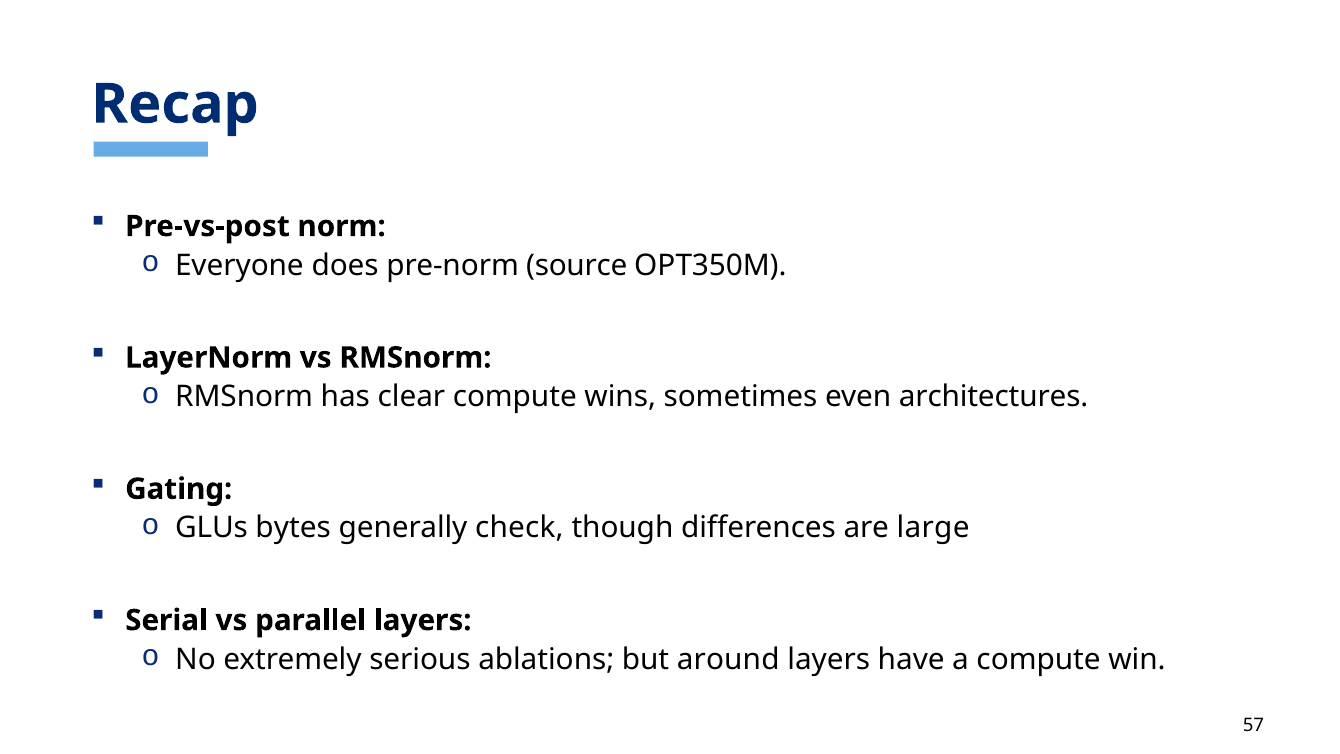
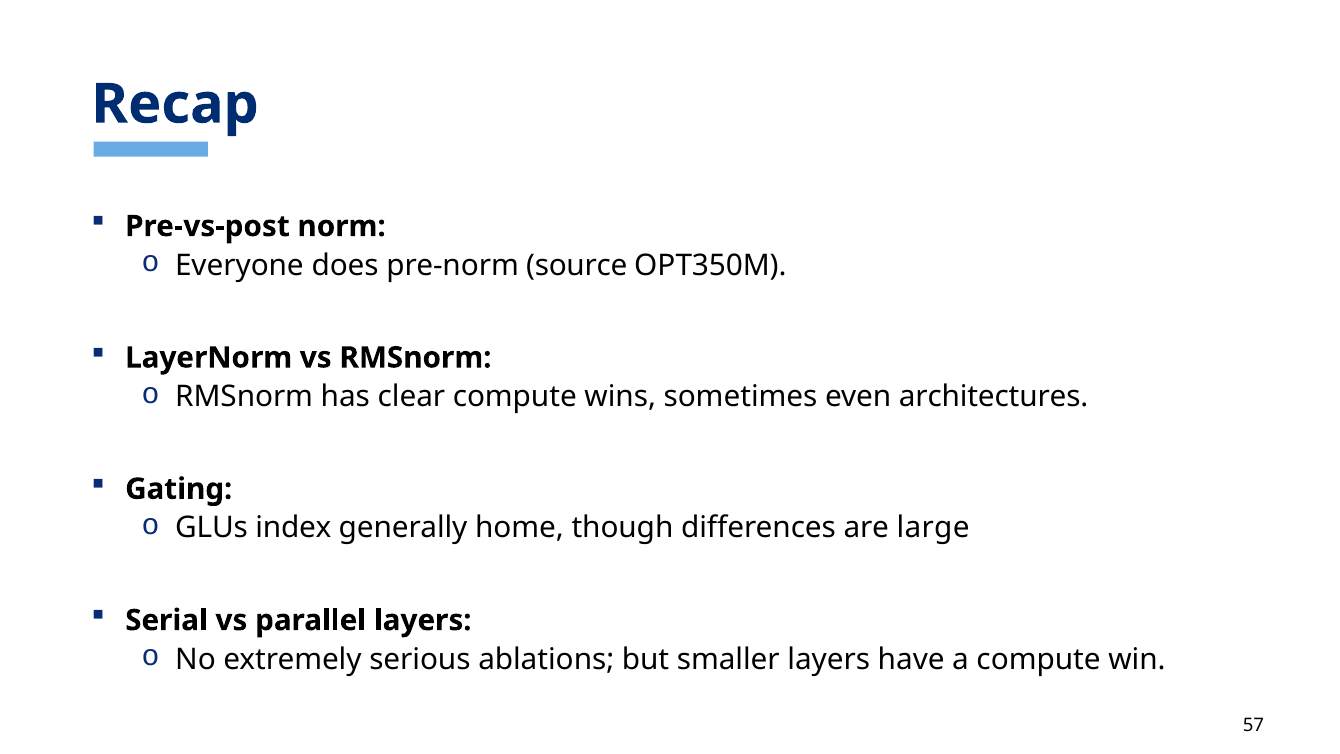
bytes: bytes -> index
check: check -> home
around: around -> smaller
